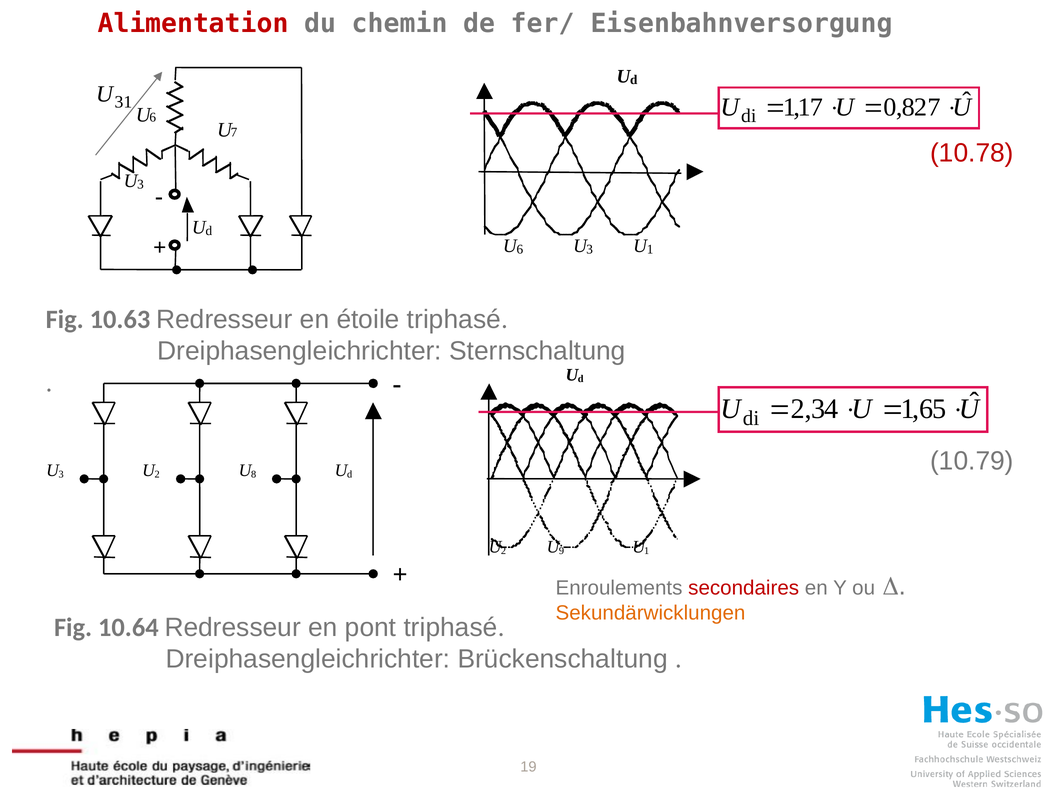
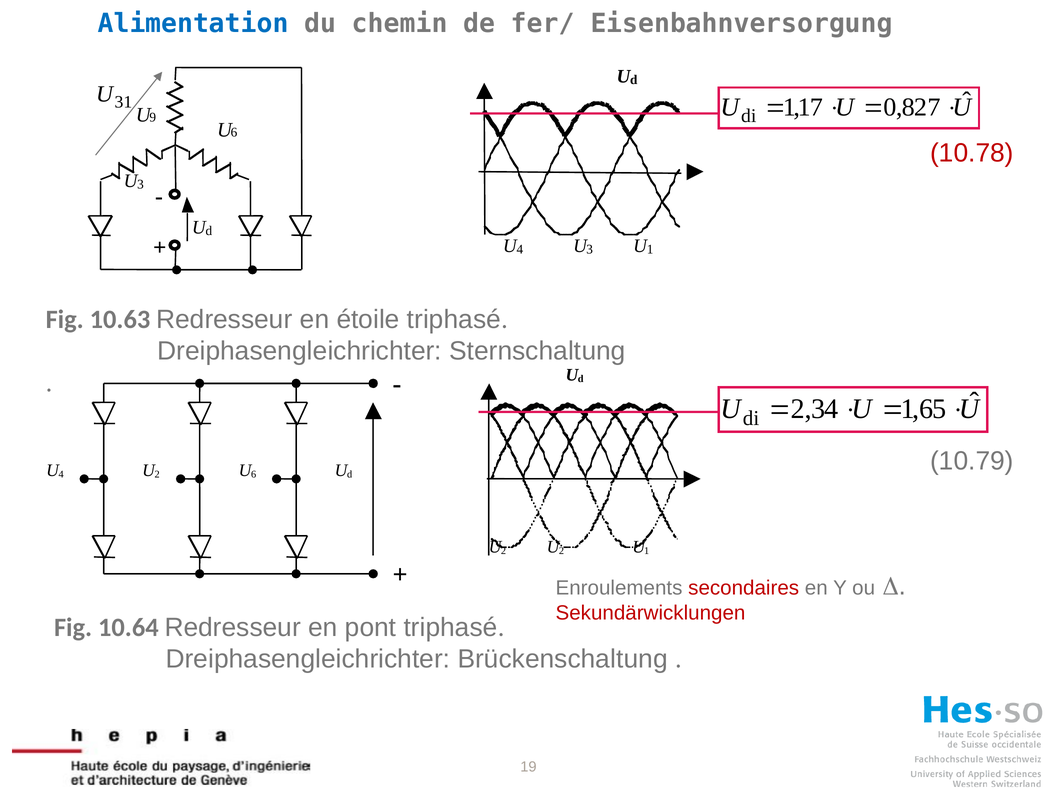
Alimentation colour: red -> blue
6 at (153, 117): 6 -> 9
7 at (234, 133): 7 -> 6
6 at (520, 249): 6 -> 4
3 at (61, 474): 3 -> 4
8 at (254, 474): 8 -> 6
2 U 9: 9 -> 2
Sekundärwicklungen colour: orange -> red
